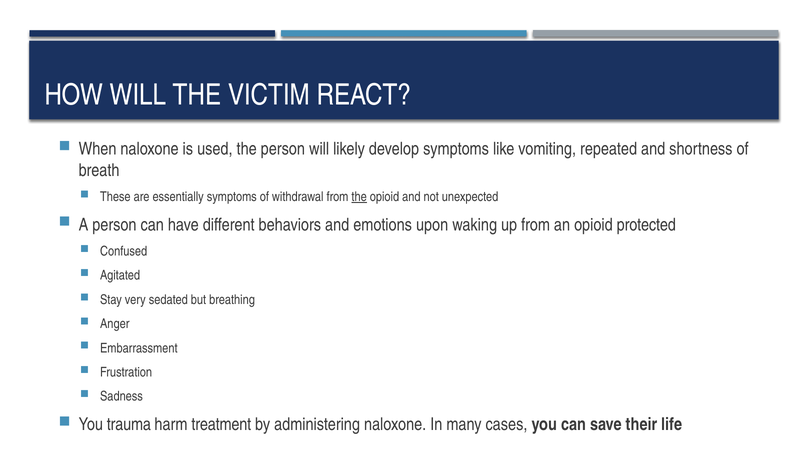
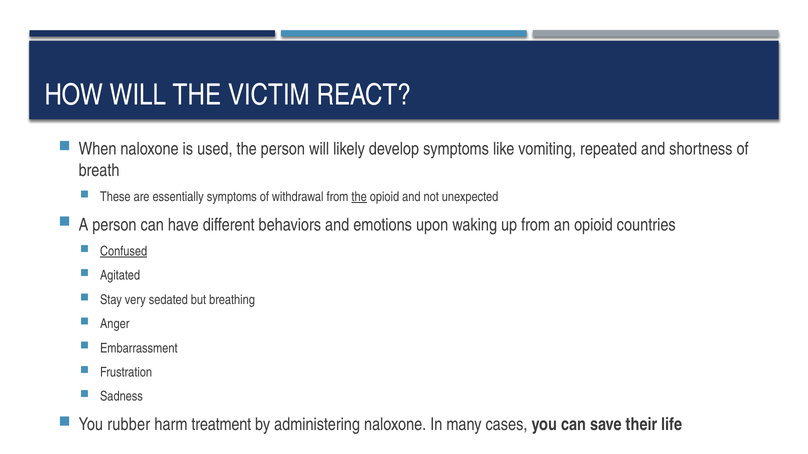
protected: protected -> countries
Confused underline: none -> present
trauma: trauma -> rubber
